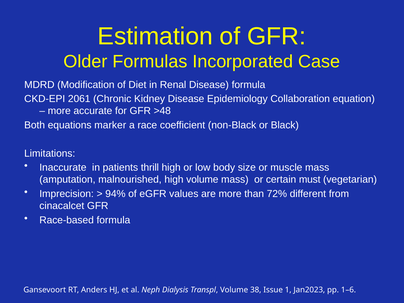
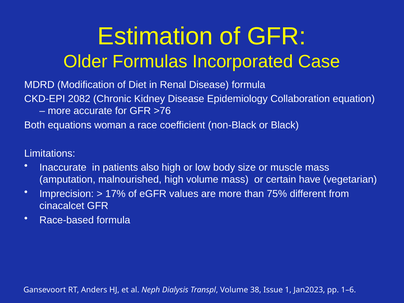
2061: 2061 -> 2082
>48: >48 -> >76
marker: marker -> woman
thrill: thrill -> also
must: must -> have
94%: 94% -> 17%
72%: 72% -> 75%
